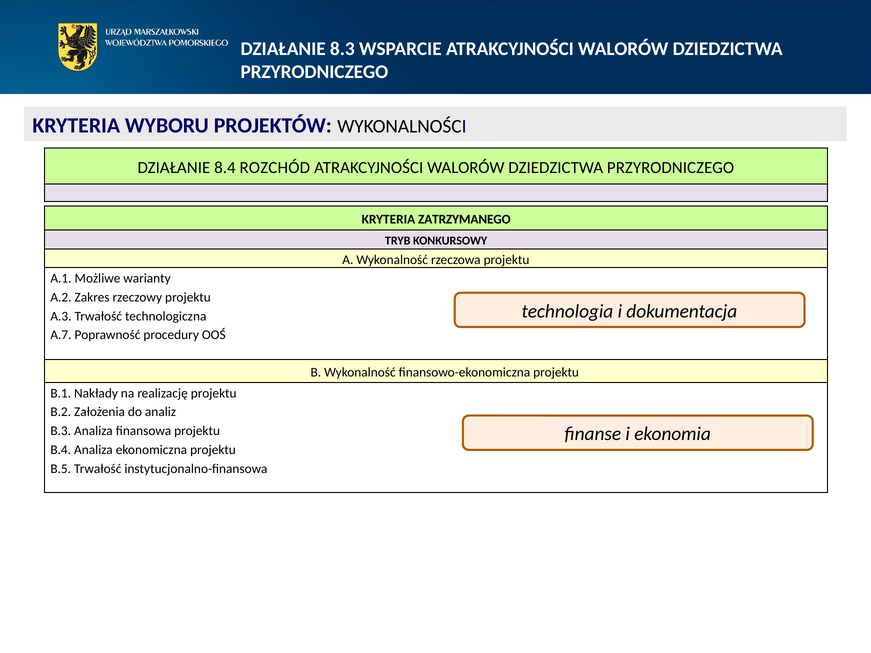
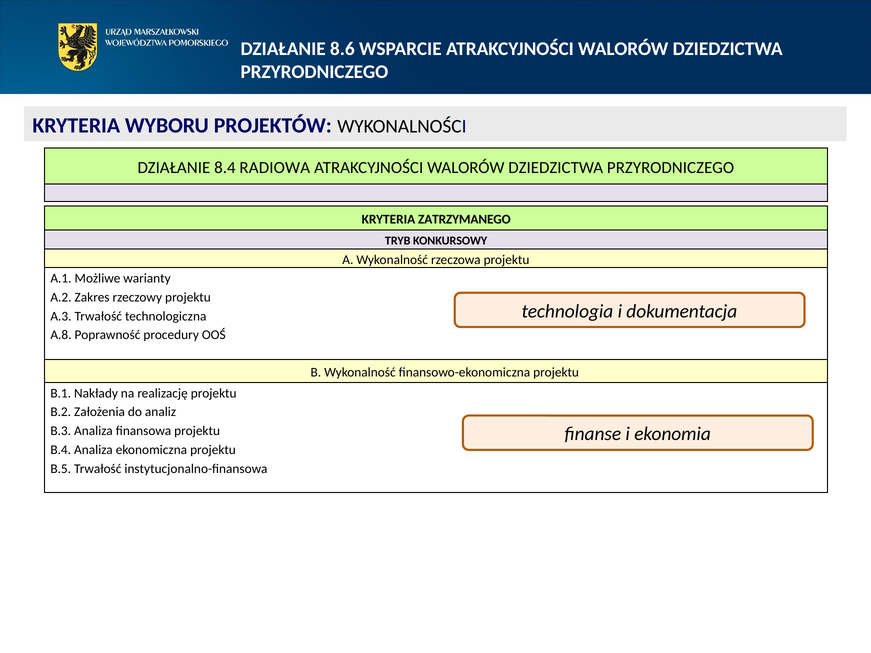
8.3: 8.3 -> 8.6
ROZCHÓD: ROZCHÓD -> RADIOWA
A.7: A.7 -> A.8
